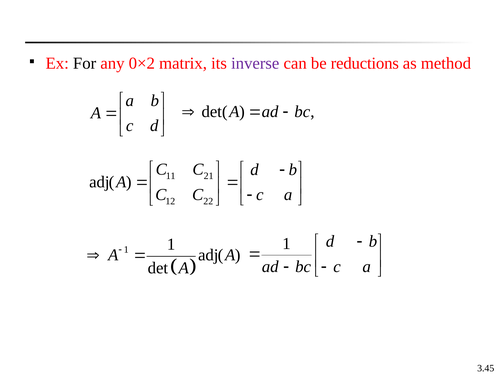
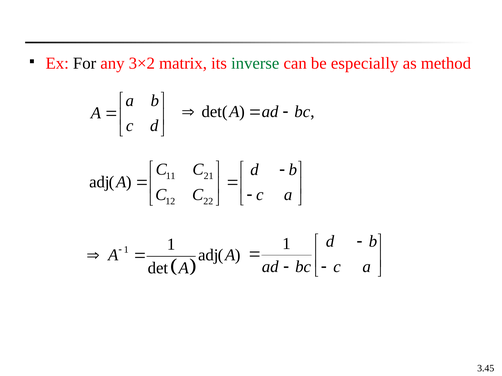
0×2: 0×2 -> 3×2
inverse colour: purple -> green
reductions: reductions -> especially
